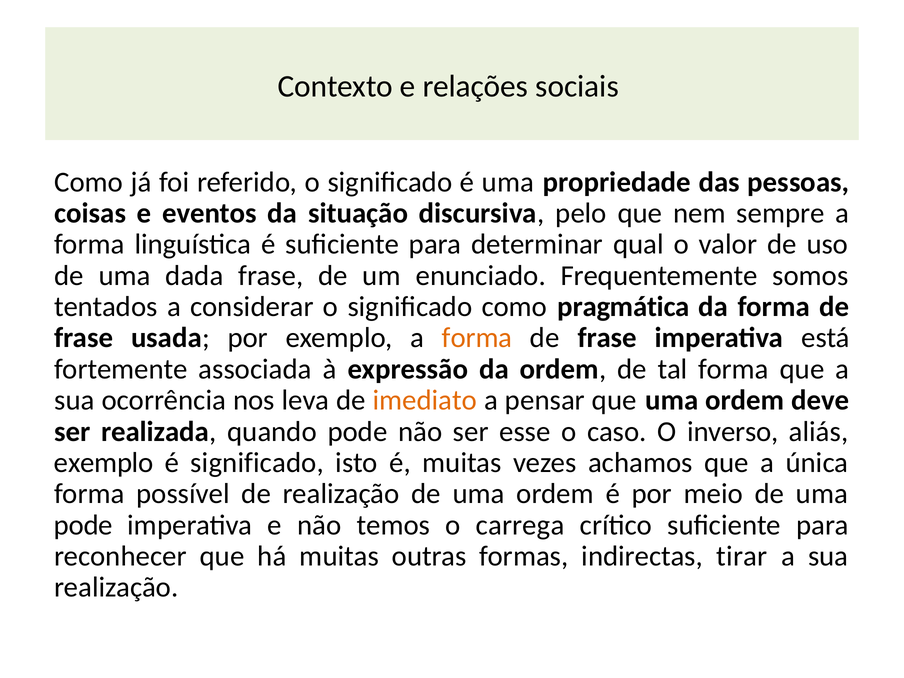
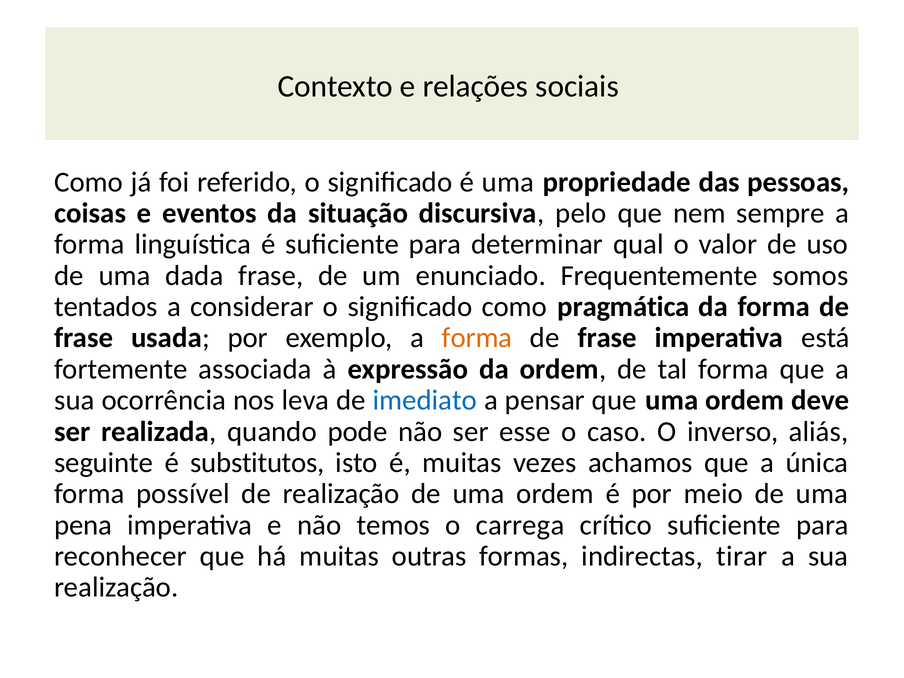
imediato colour: orange -> blue
exemplo at (104, 463): exemplo -> seguinte
é significado: significado -> substitutos
pode at (83, 525): pode -> pena
